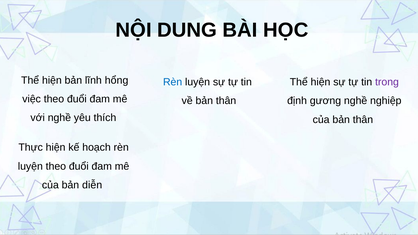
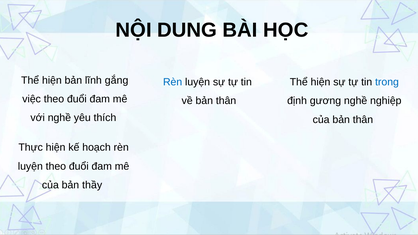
hổng: hổng -> gắng
trong colour: purple -> blue
diễn: diễn -> thầy
